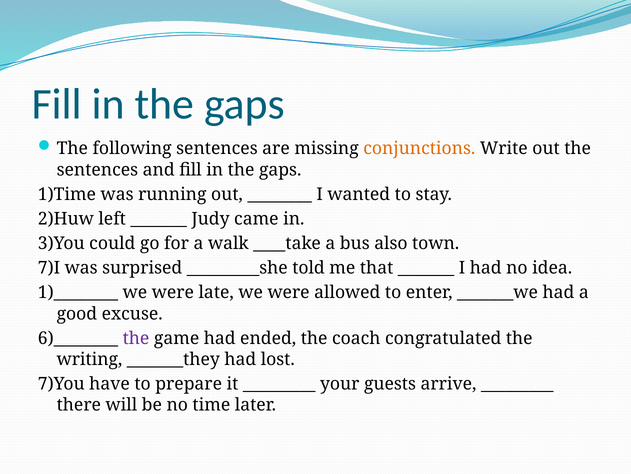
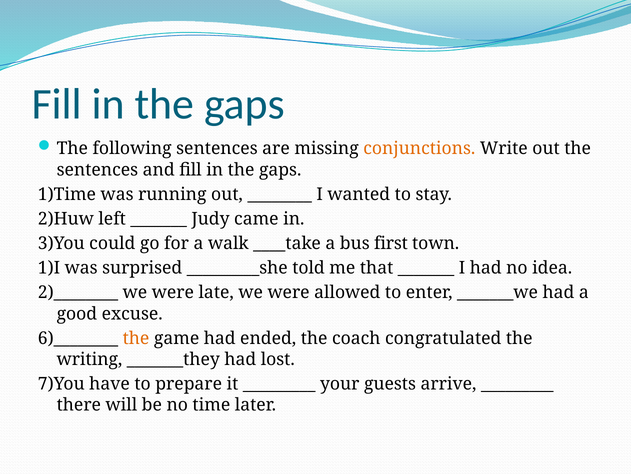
also: also -> first
7)I: 7)I -> 1)I
1)________: 1)________ -> 2)________
the at (136, 338) colour: purple -> orange
